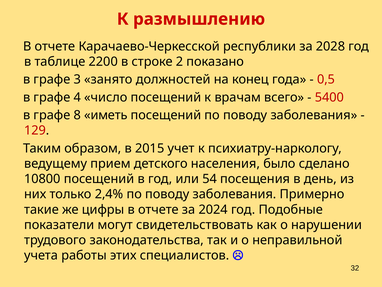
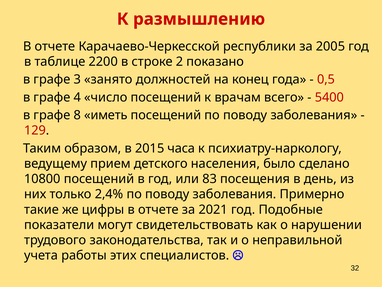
2028: 2028 -> 2005
учет: учет -> часа
54: 54 -> 83
2024: 2024 -> 2021
